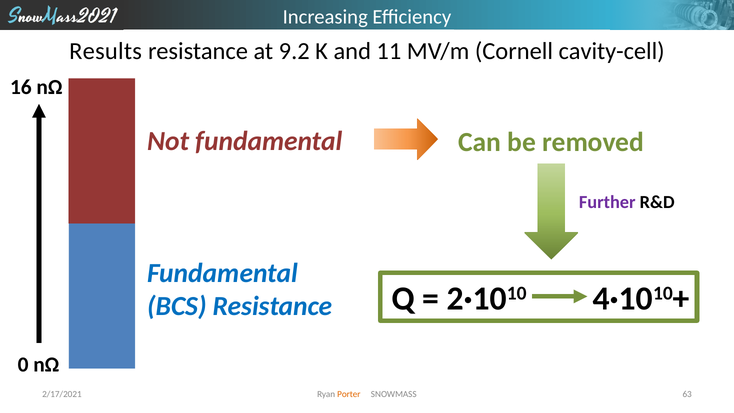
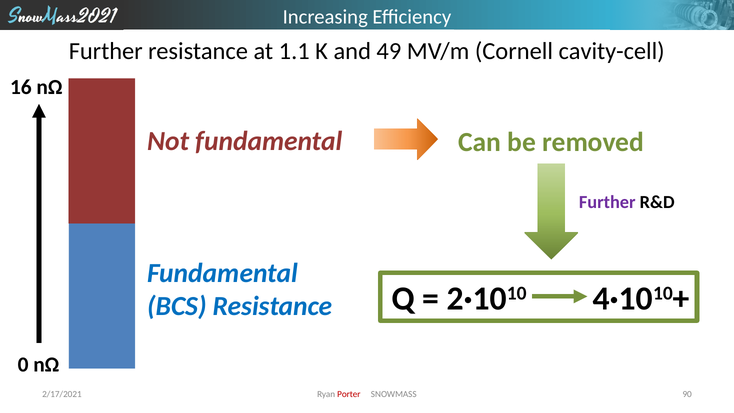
Results at (106, 51): Results -> Further
9.2: 9.2 -> 1.1
11: 11 -> 49
Porter colour: orange -> red
63: 63 -> 90
